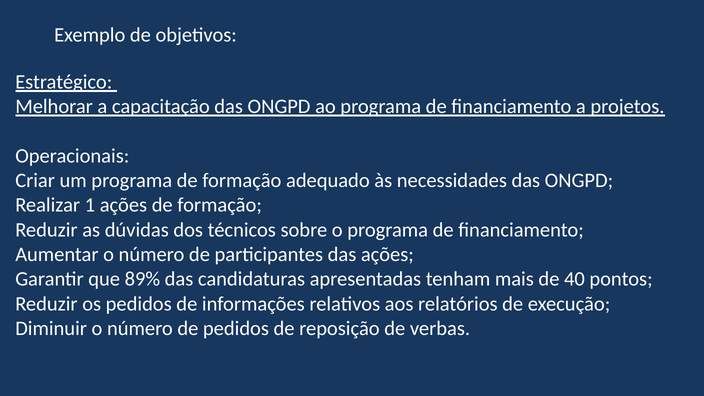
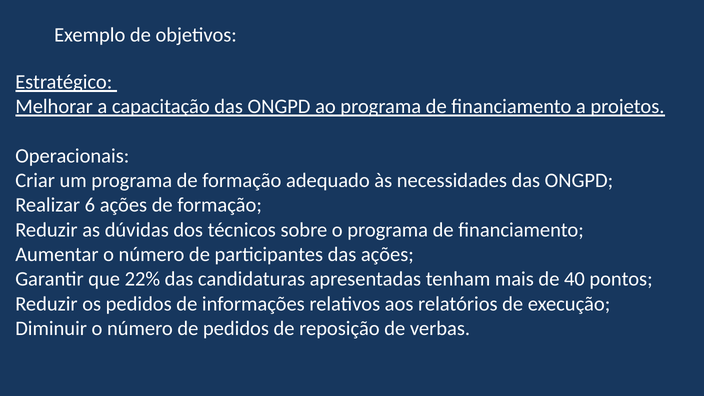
1: 1 -> 6
89%: 89% -> 22%
